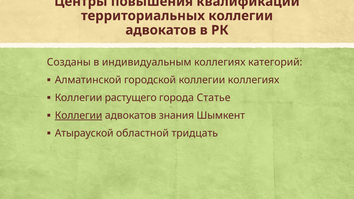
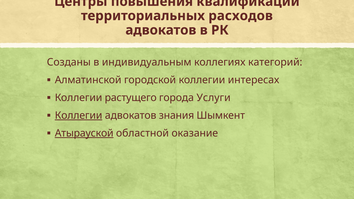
территориальных коллегии: коллегии -> расходов
коллегии коллегиях: коллегиях -> интересах
Статье: Статье -> Услуги
Атырауской underline: none -> present
тридцать: тридцать -> оказание
